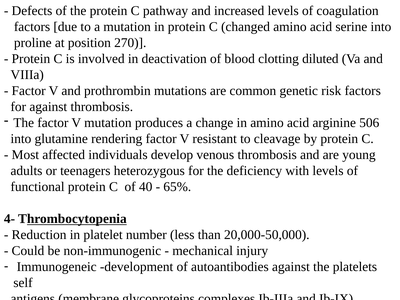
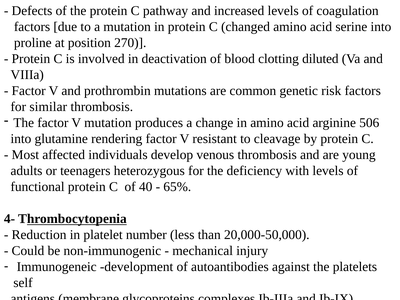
for against: against -> similar
